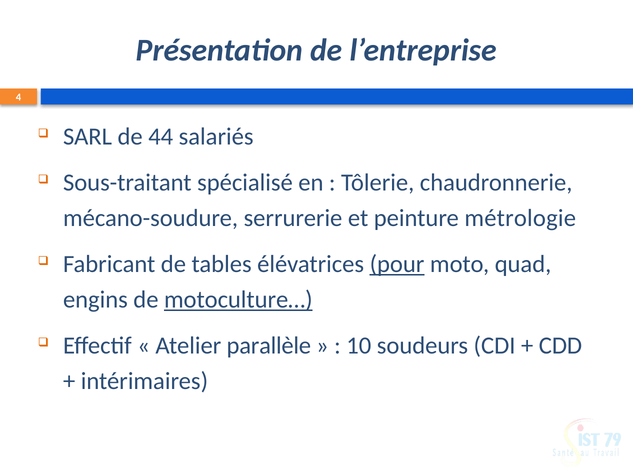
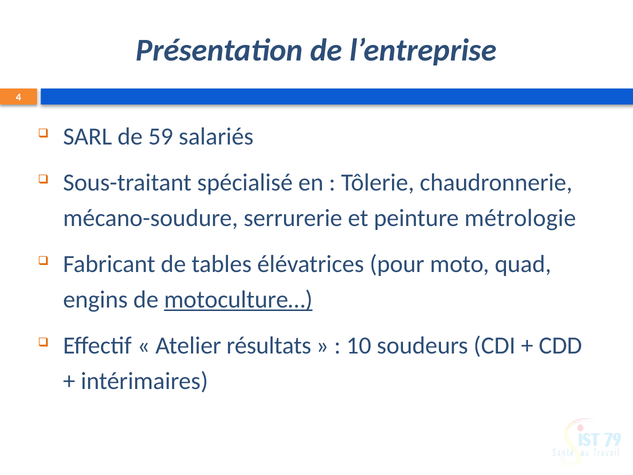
44: 44 -> 59
pour underline: present -> none
parallèle: parallèle -> résultats
